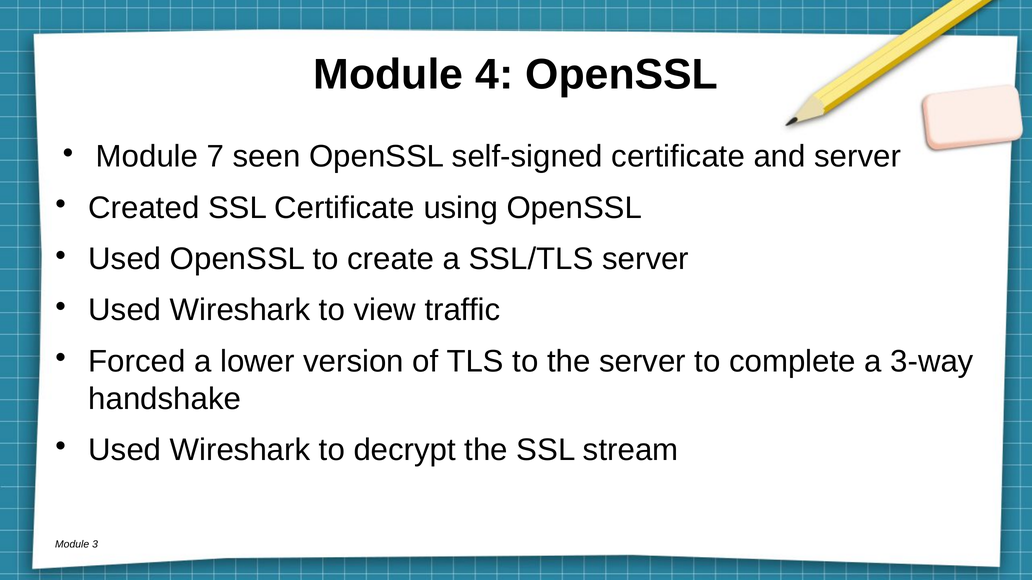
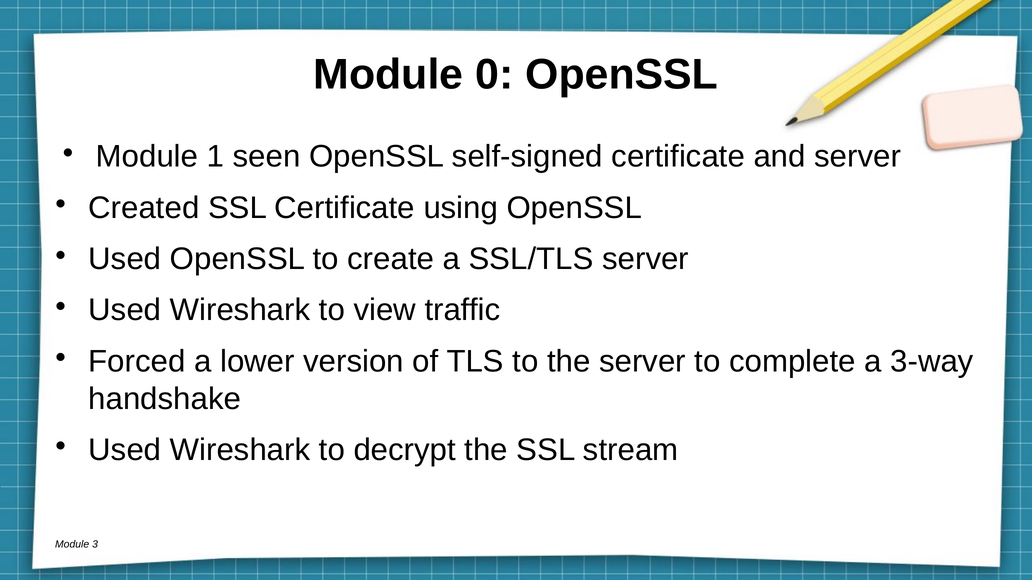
4: 4 -> 0
7: 7 -> 1
